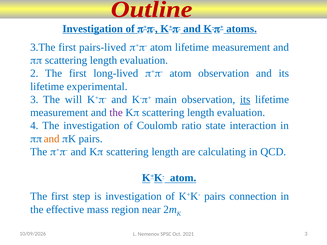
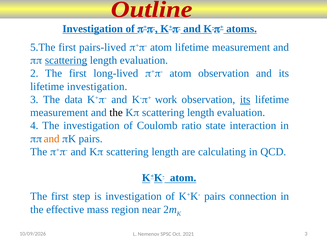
3.The: 3.The -> 5.The
scattering at (66, 60) underline: none -> present
lifetime experimental: experimental -> investigation
will: will -> data
main: main -> work
the at (116, 113) colour: purple -> black
